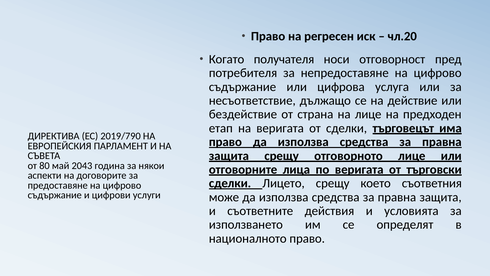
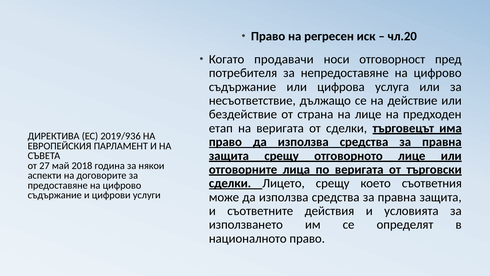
получателя: получателя -> продавачи
2019/790: 2019/790 -> 2019/936
80: 80 -> 27
2043: 2043 -> 2018
